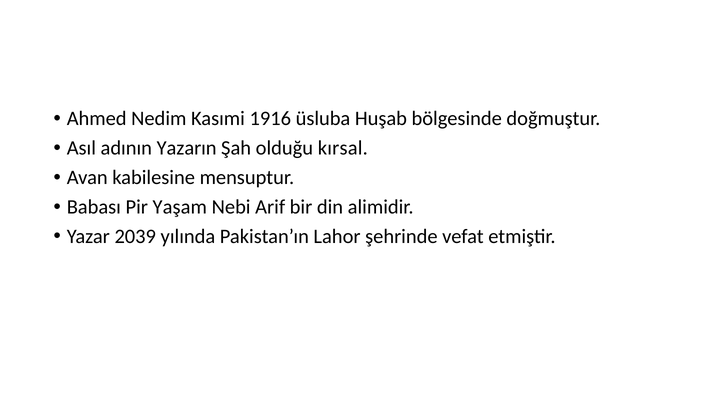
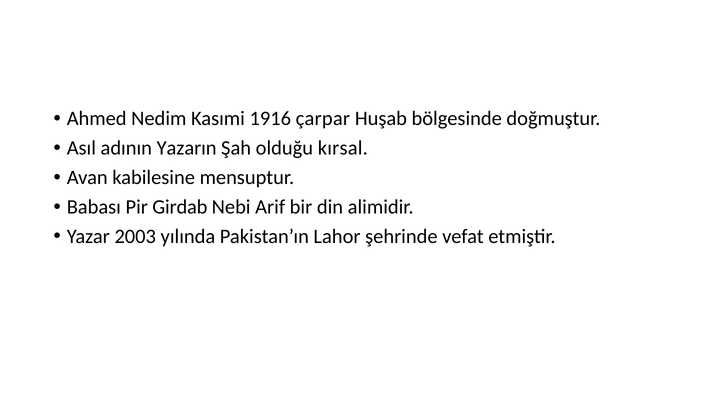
üsluba: üsluba -> çarpar
Yaşam: Yaşam -> Girdab
2039: 2039 -> 2003
